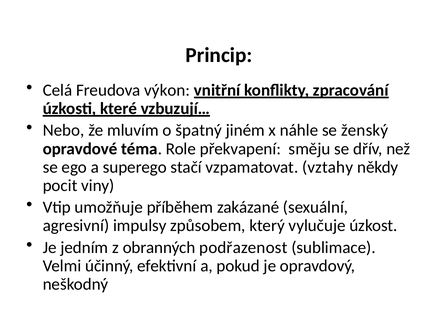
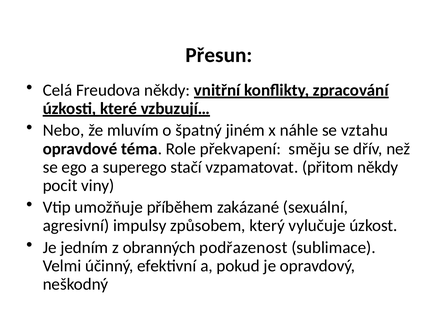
Princip: Princip -> Přesun
Freudova výkon: výkon -> někdy
ženský: ženský -> vztahu
vztahy: vztahy -> přitom
